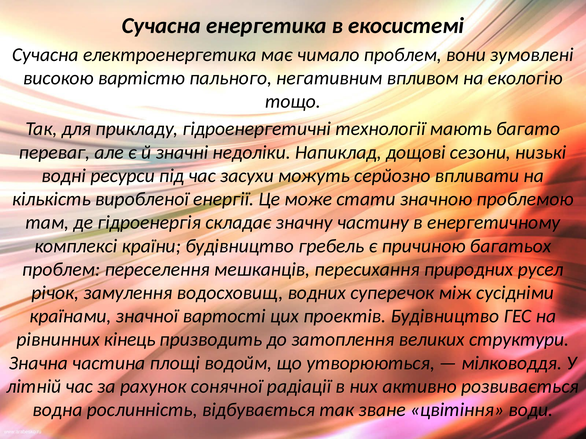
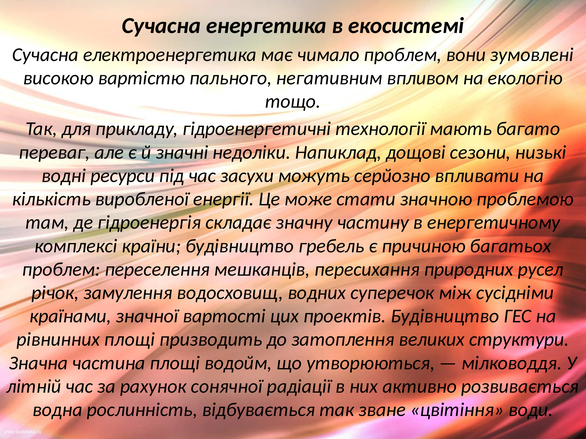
рівнинних кінець: кінець -> площі
